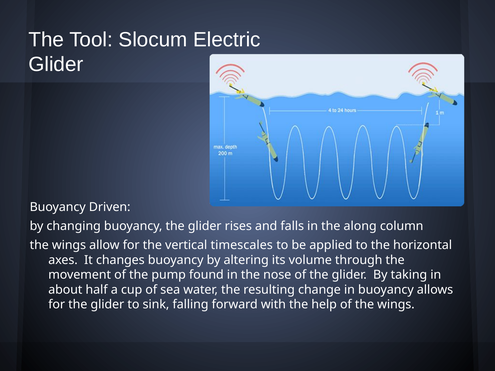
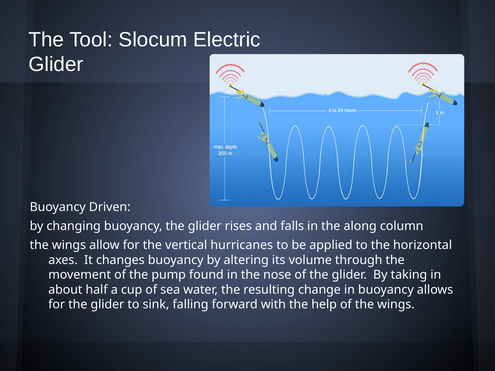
timescales: timescales -> hurricanes
